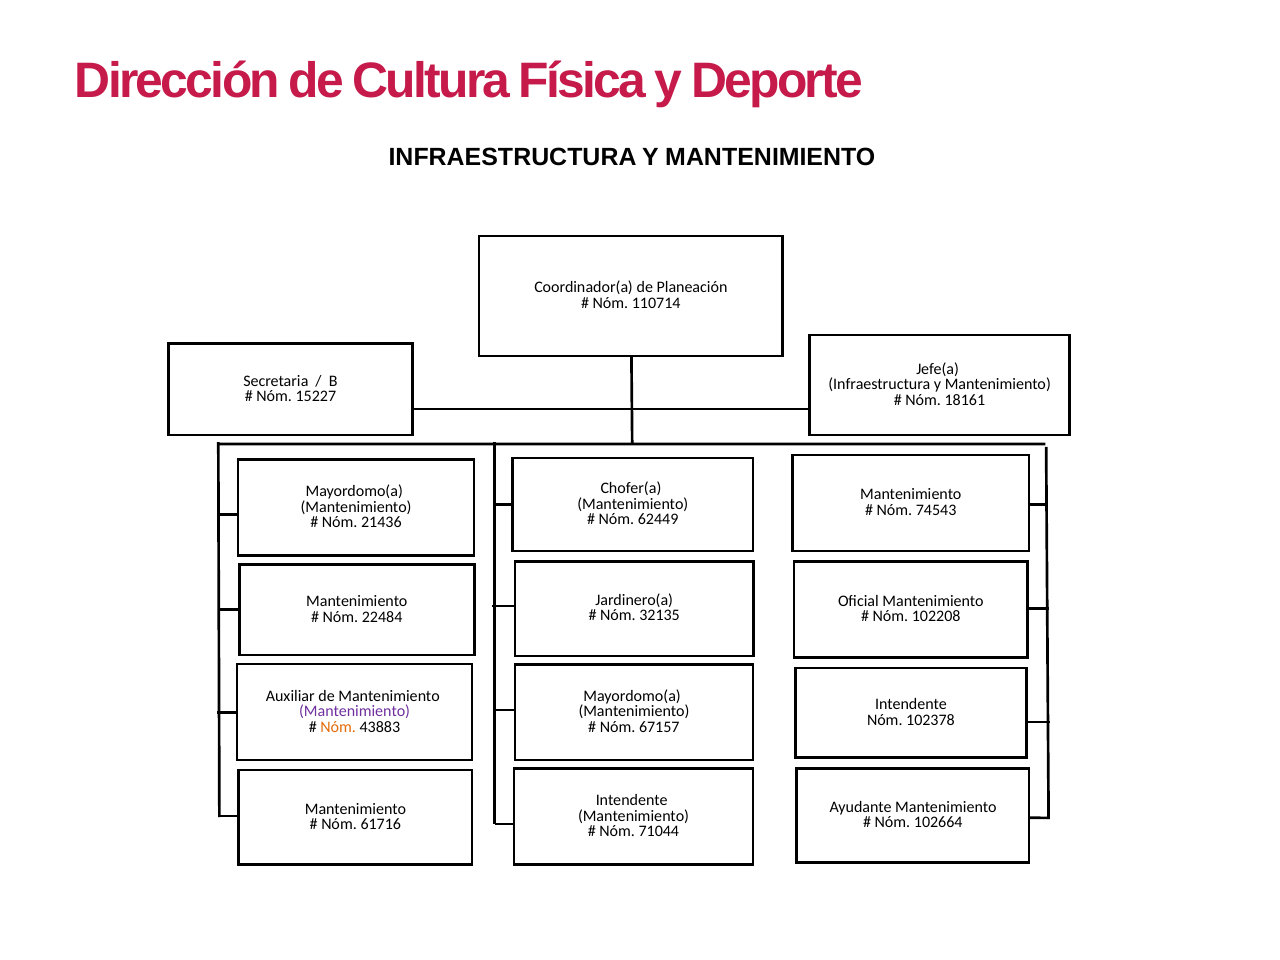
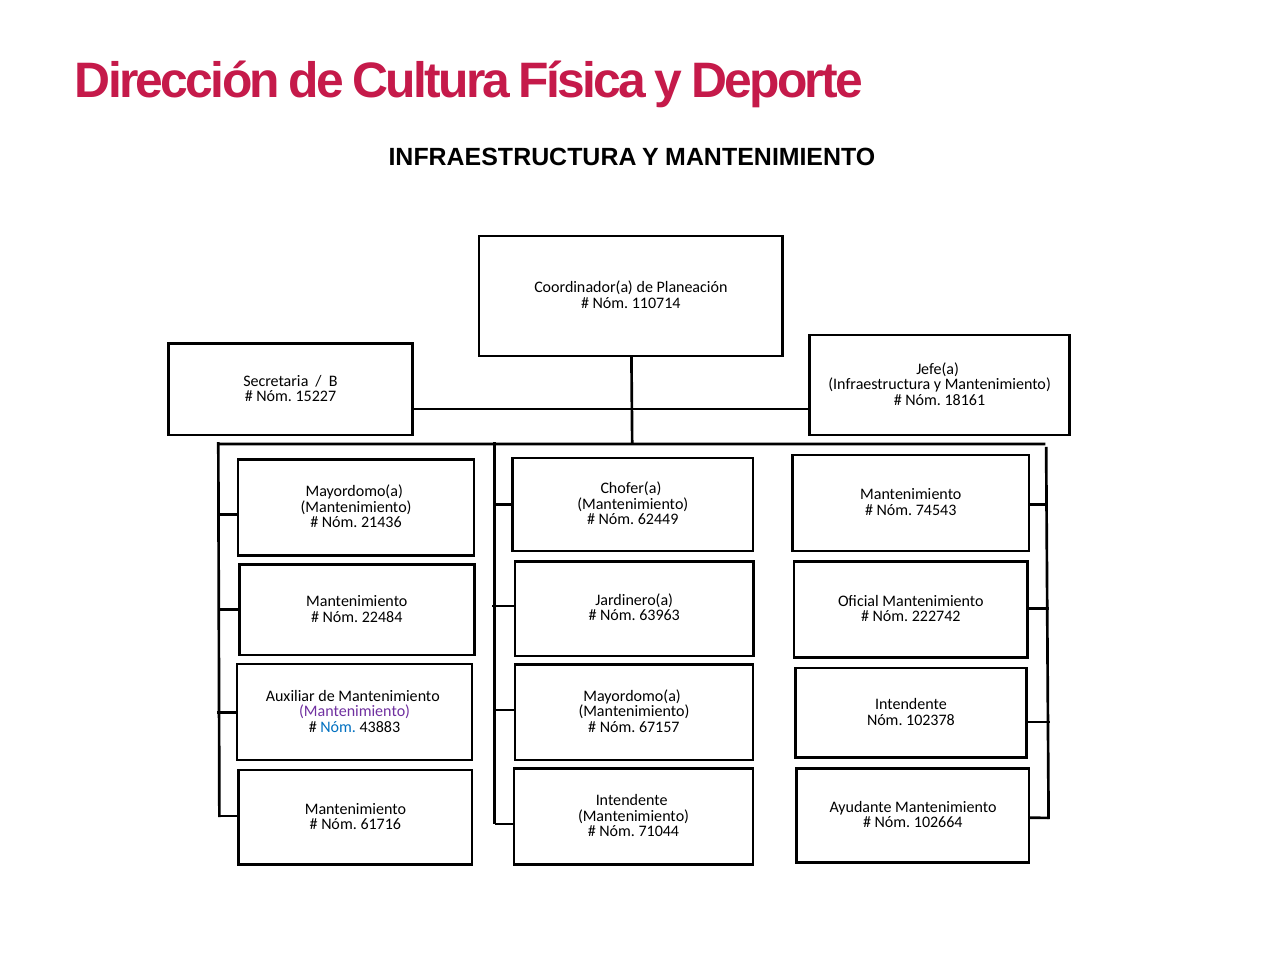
32135: 32135 -> 63963
102208: 102208 -> 222742
Nóm at (338, 727) colour: orange -> blue
